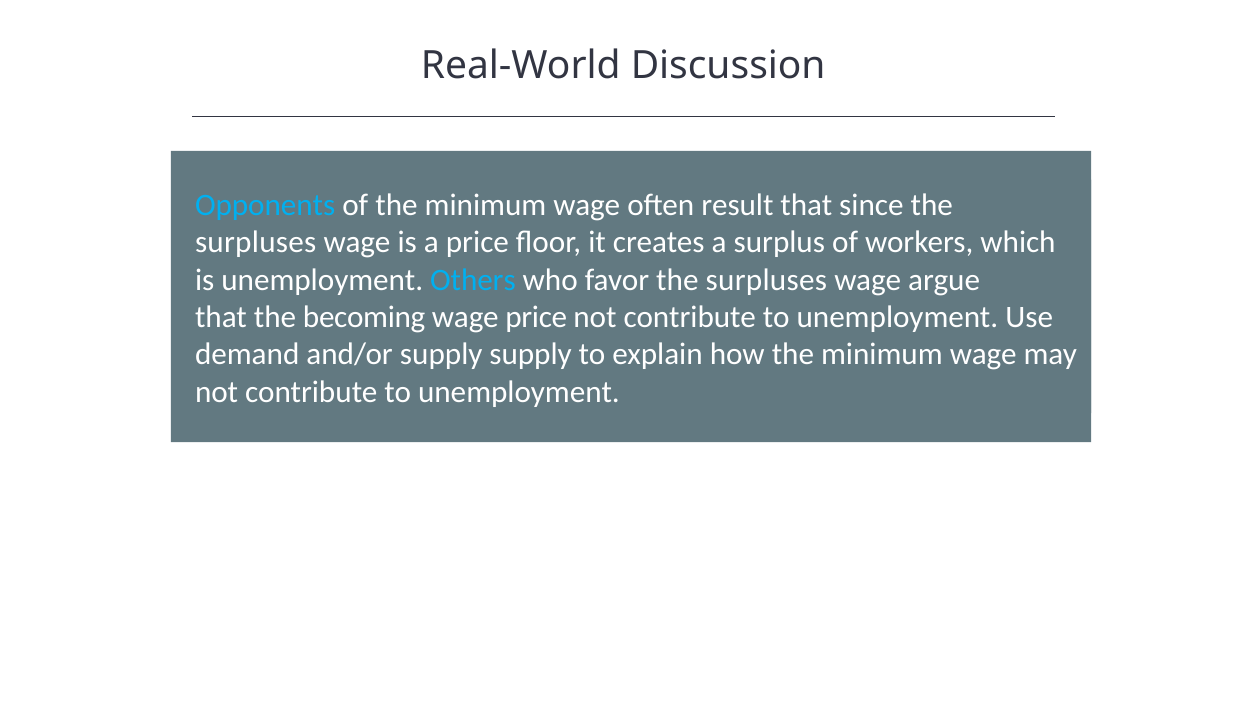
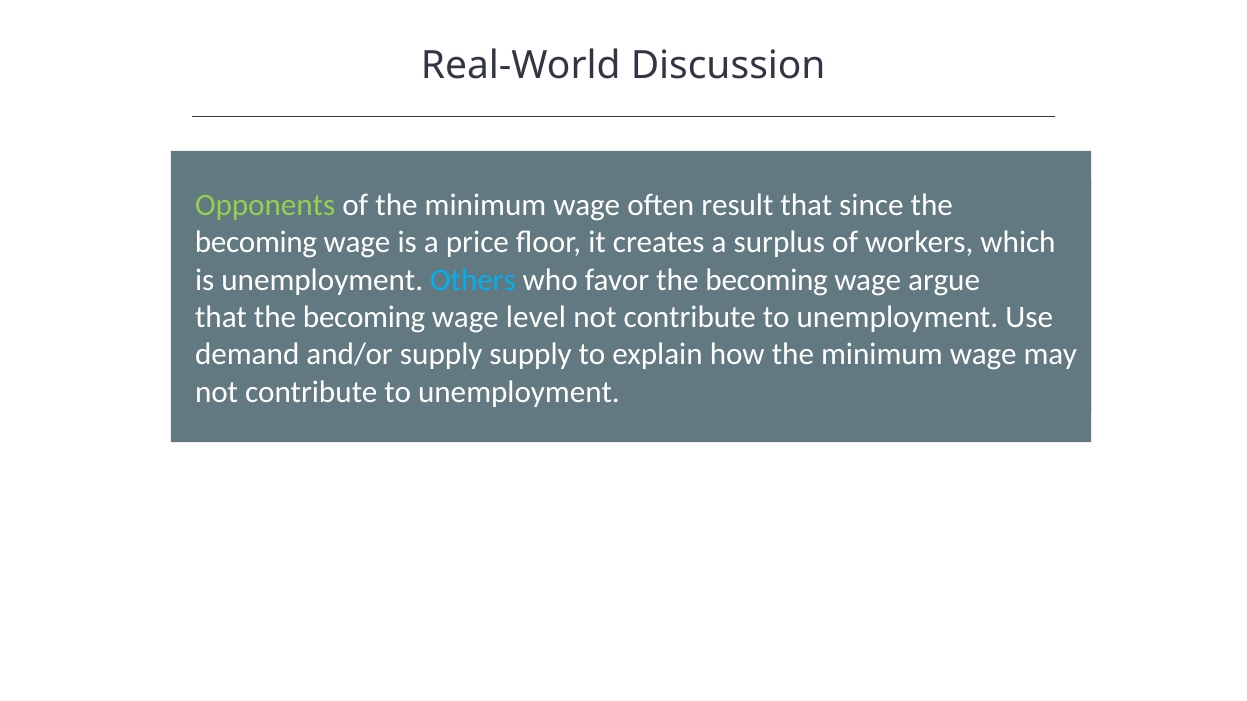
Opponents colour: light blue -> light green
surpluses at (256, 243): surpluses -> becoming
favor the surpluses: surpluses -> becoming
wage price: price -> level
